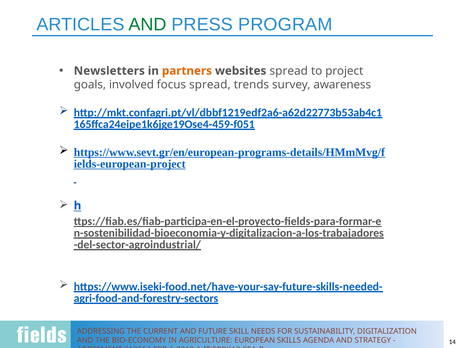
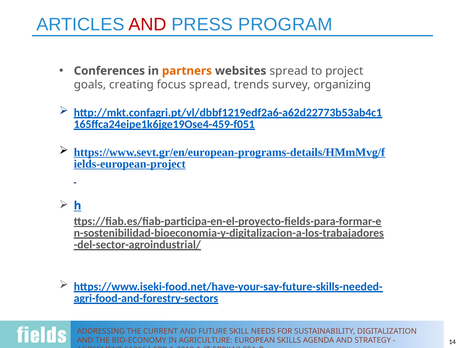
AND at (148, 25) colour: green -> red
Newsletters: Newsletters -> Conferences
involved: involved -> creating
awareness: awareness -> organizing
